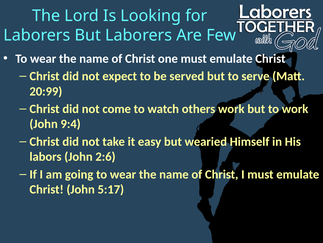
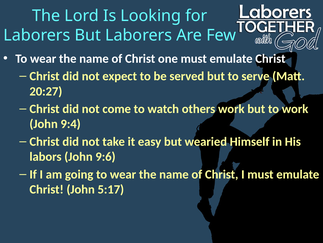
20:99: 20:99 -> 20:27
2:6: 2:6 -> 9:6
